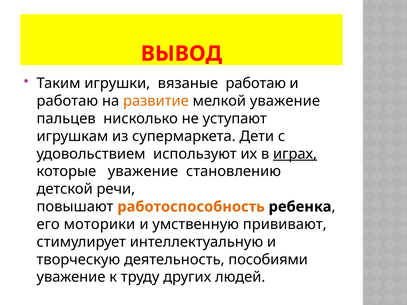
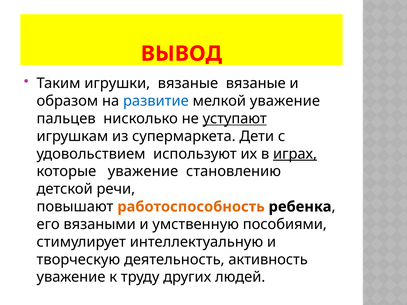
вязаные работаю: работаю -> вязаные
работаю at (67, 101): работаю -> образом
развитие colour: orange -> blue
уступают underline: none -> present
моторики: моторики -> вязаными
прививают: прививают -> пособиями
пособиями: пособиями -> активность
